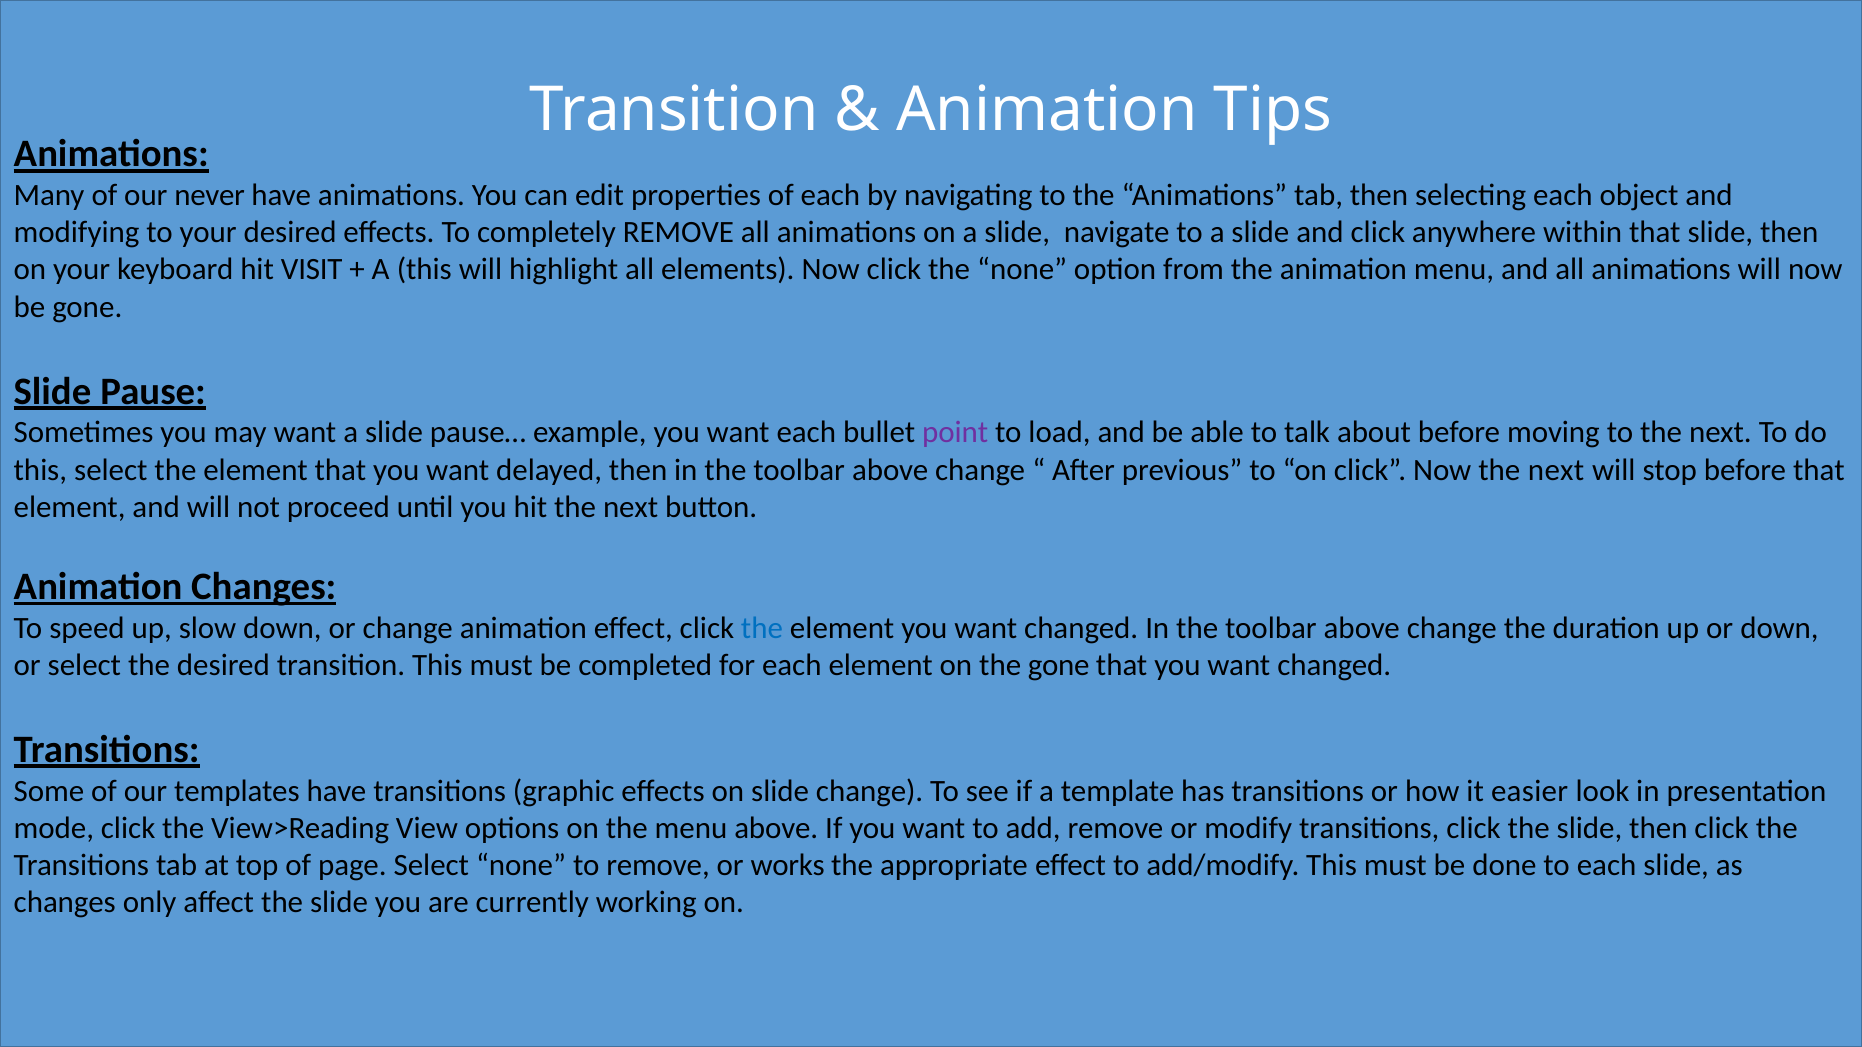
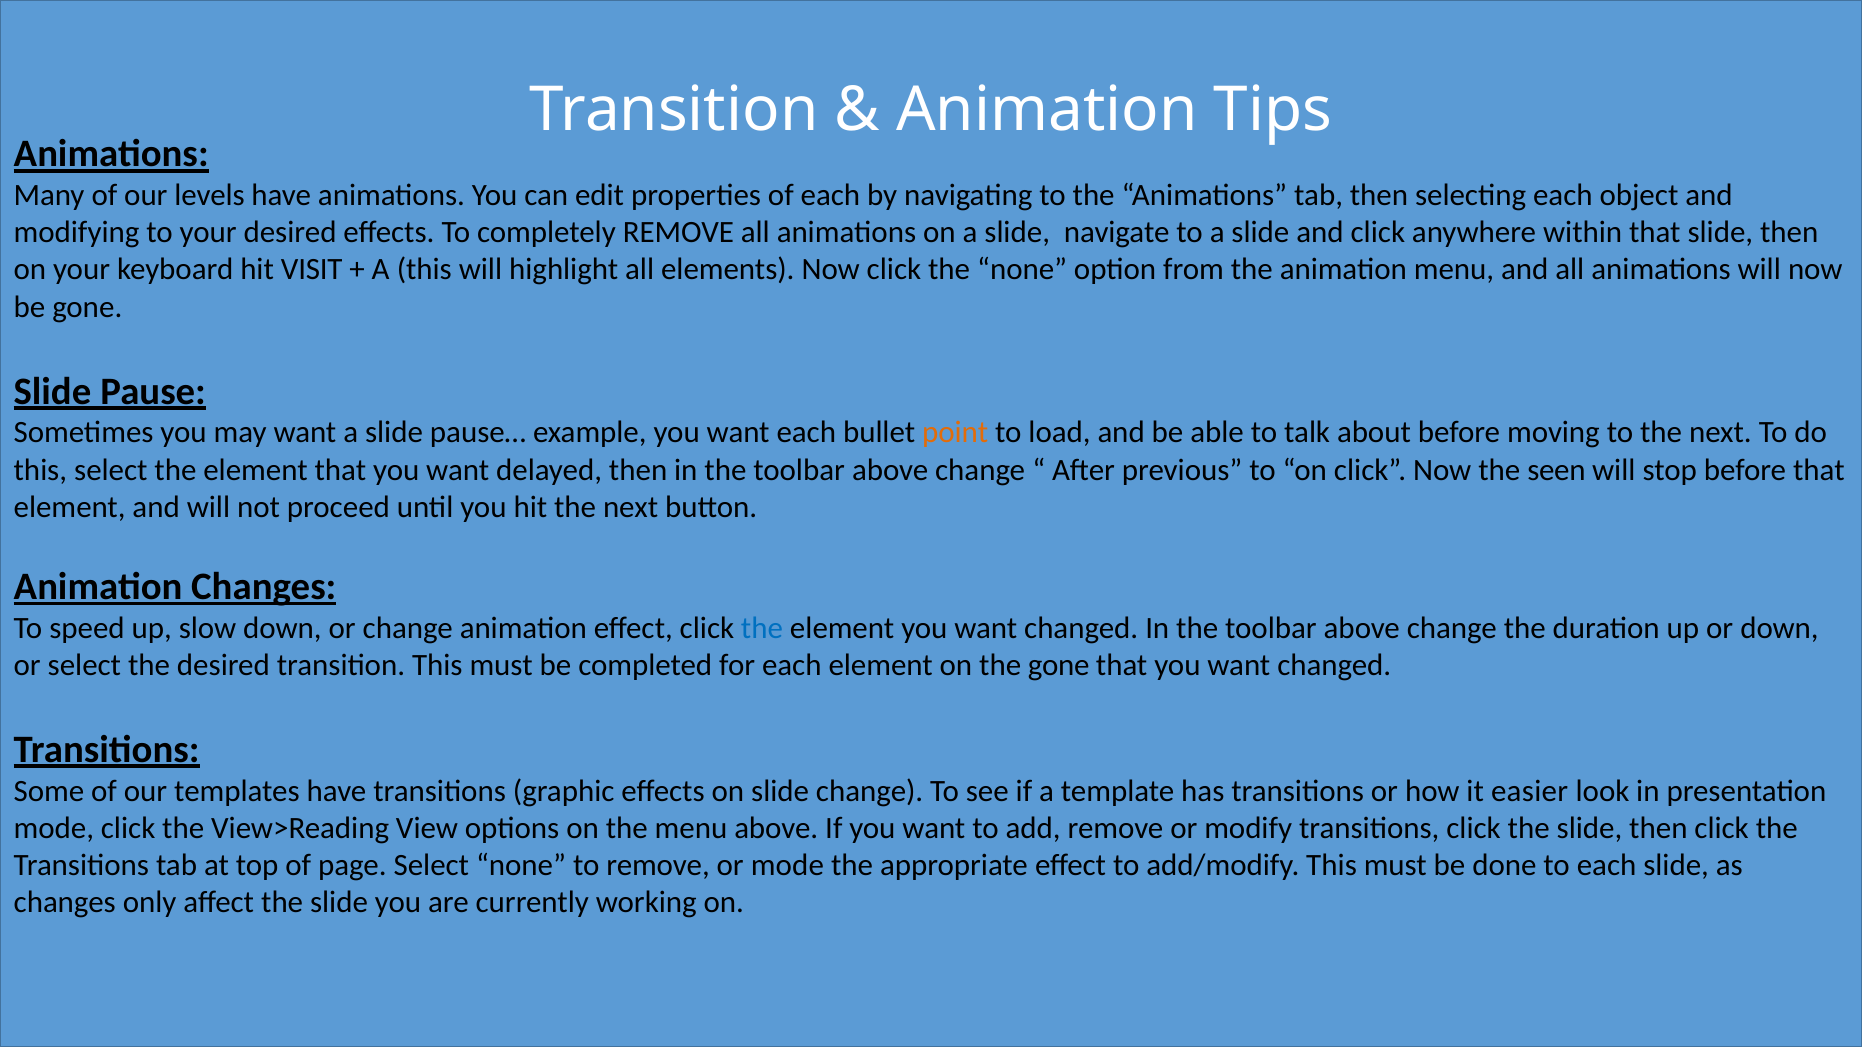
never: never -> levels
point colour: purple -> orange
Now the next: next -> seen
or works: works -> mode
